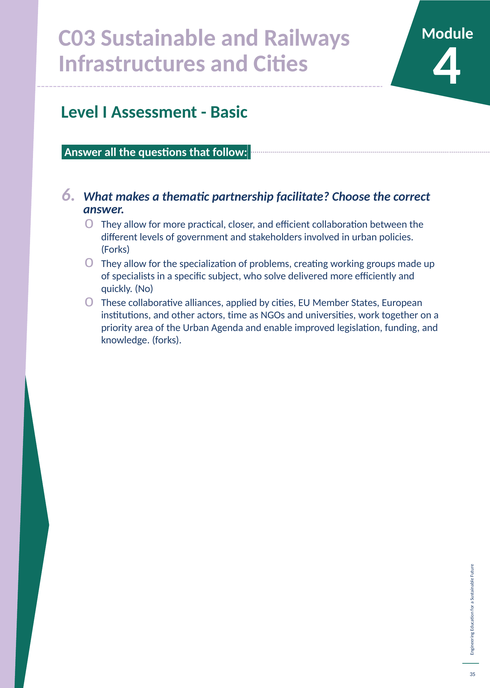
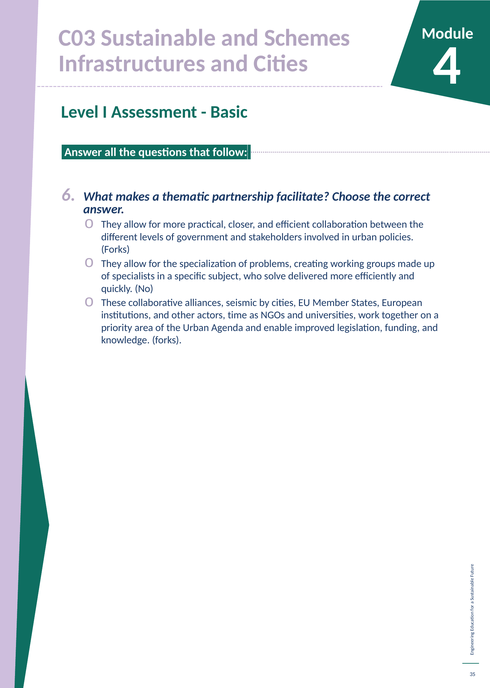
Railways: Railways -> Schemes
applied: applied -> seismic
